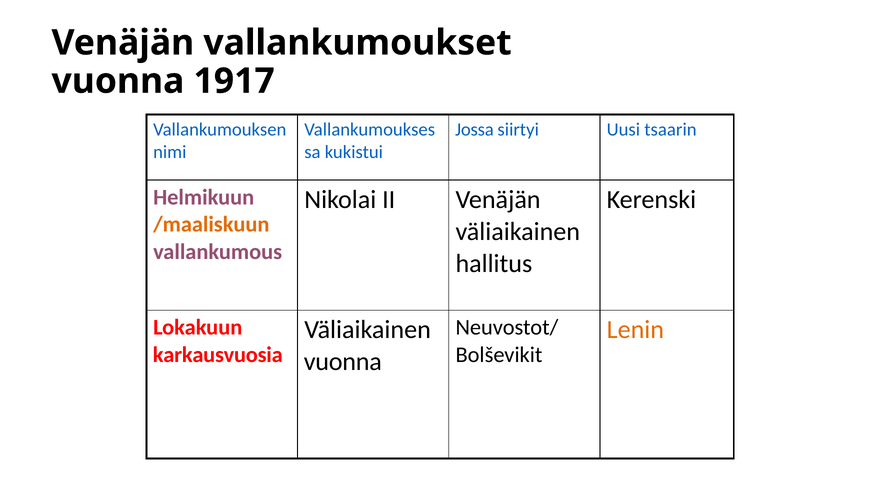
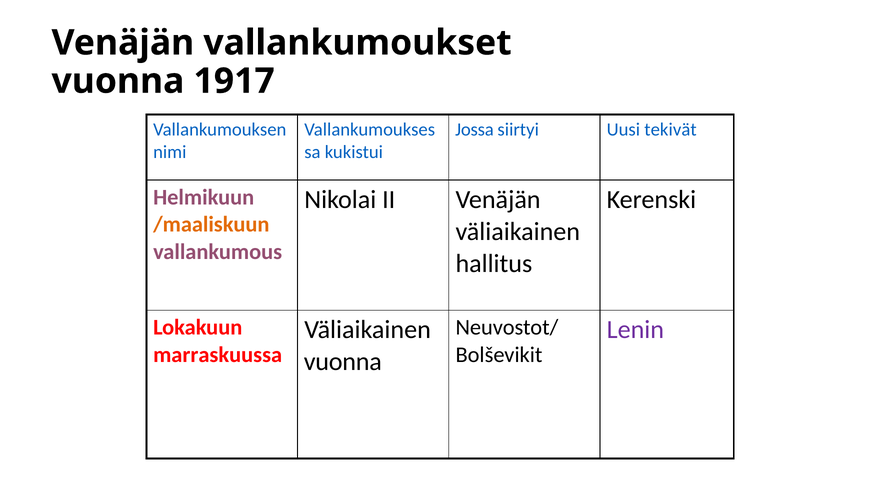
tsaarin: tsaarin -> tekivät
Lenin colour: orange -> purple
karkausvuosia: karkausvuosia -> marraskuussa
